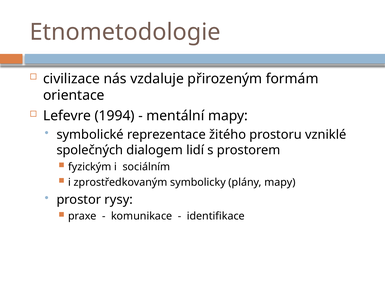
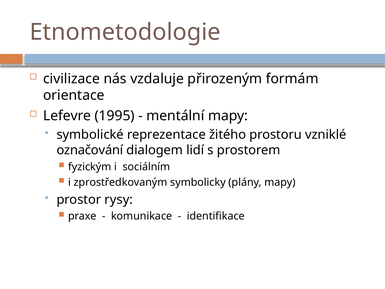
1994: 1994 -> 1995
společných: společných -> označování
